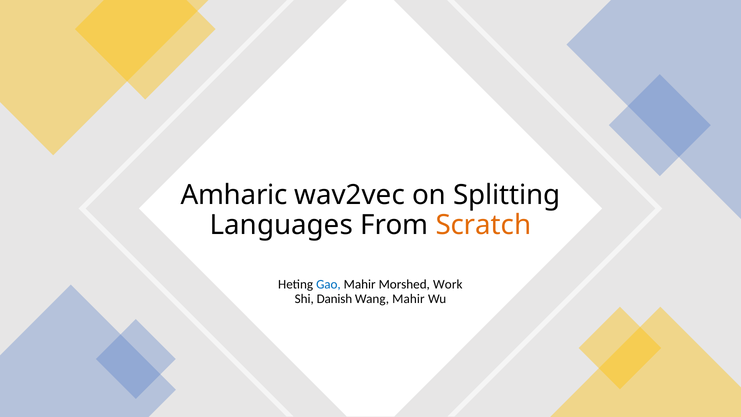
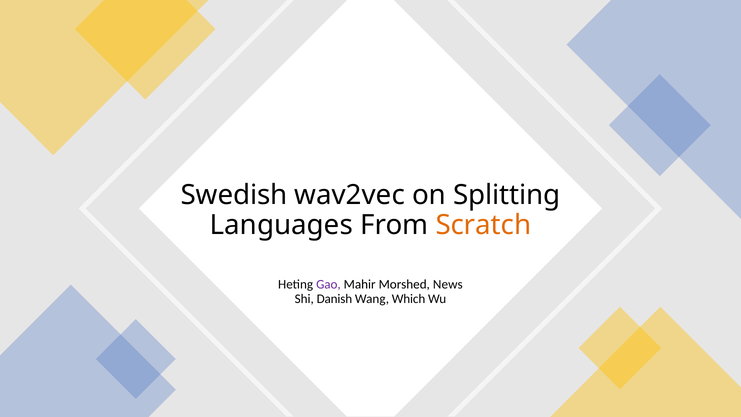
Amharic: Amharic -> Swedish
Gao colour: blue -> purple
Work: Work -> News
Wang Mahir: Mahir -> Which
